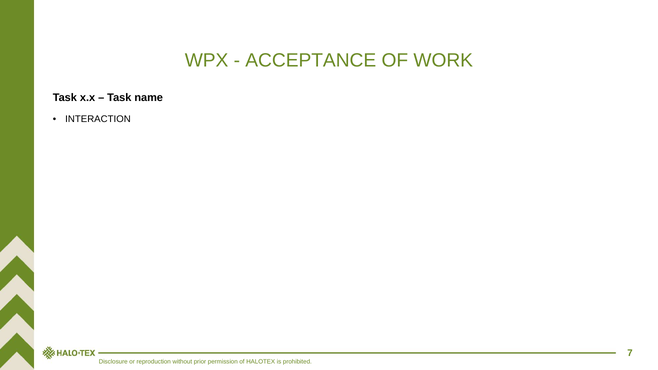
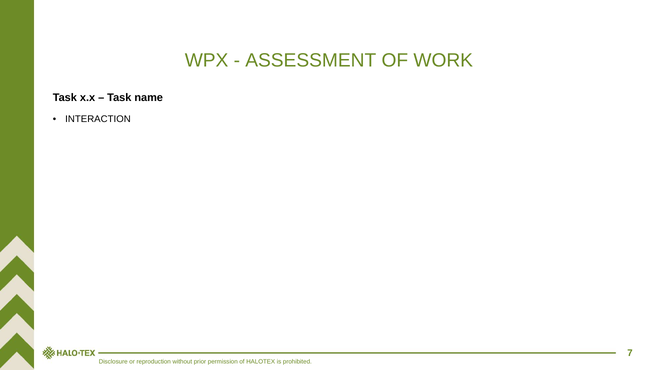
ACCEPTANCE: ACCEPTANCE -> ASSESSMENT
